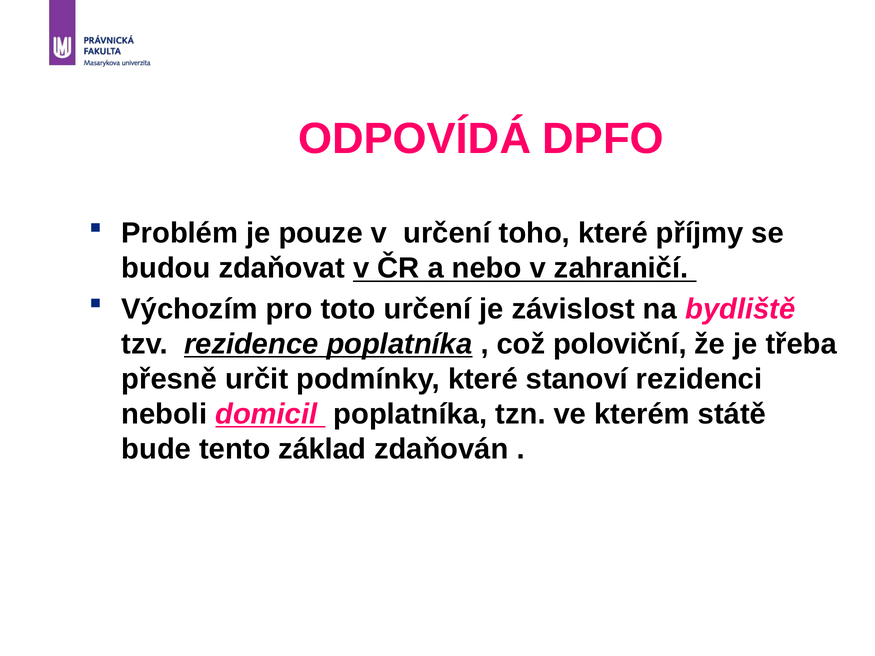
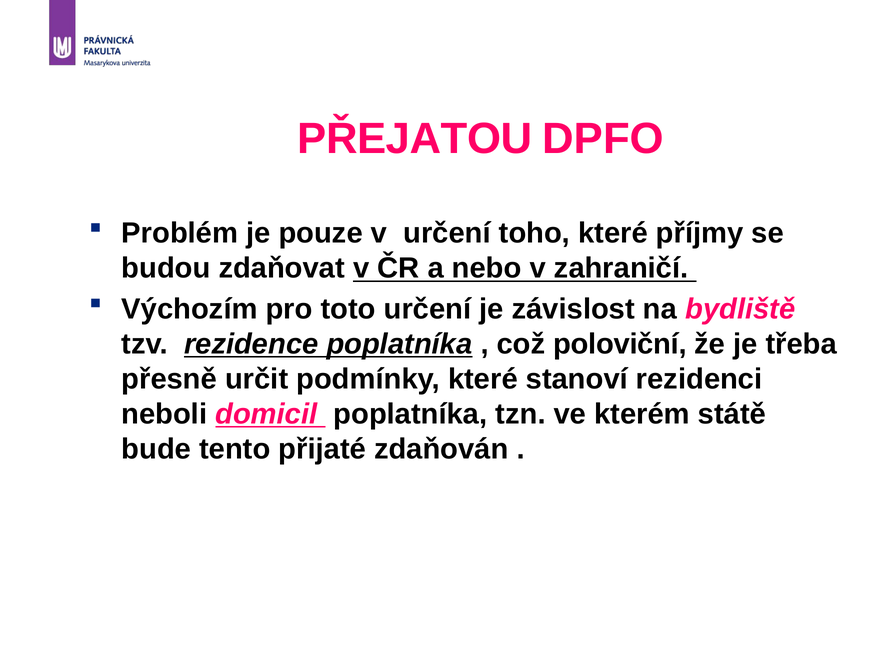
ODPOVÍDÁ: ODPOVÍDÁ -> PŘEJATOU
základ: základ -> přijaté
